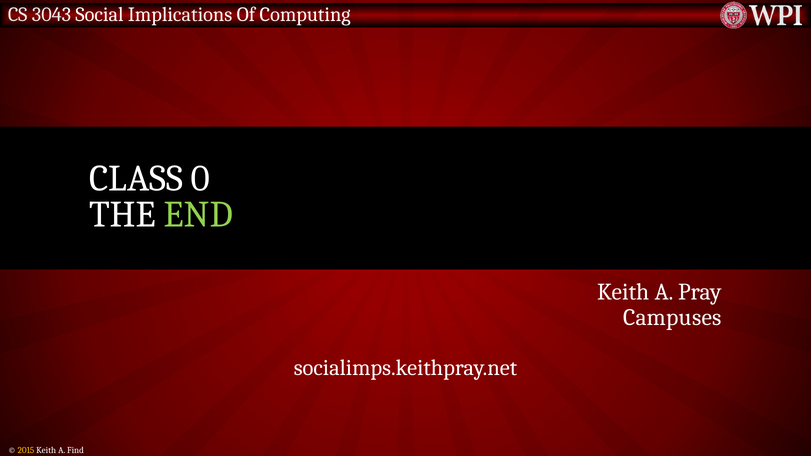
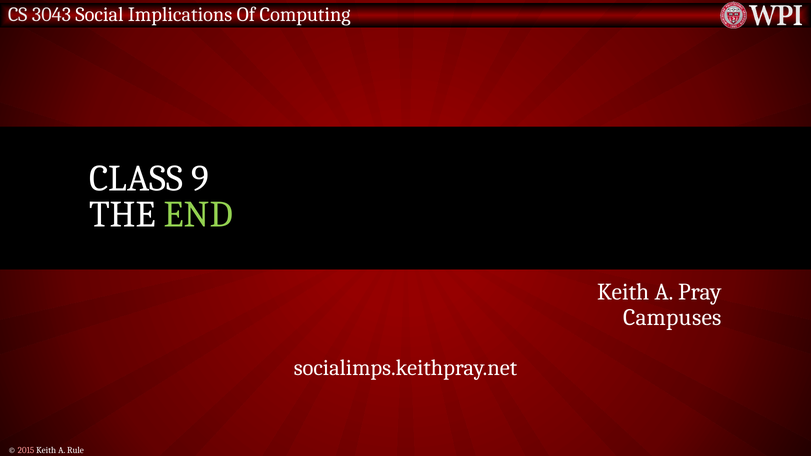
0: 0 -> 9
2015 colour: yellow -> pink
Find: Find -> Rule
